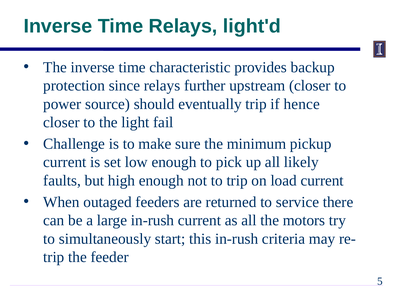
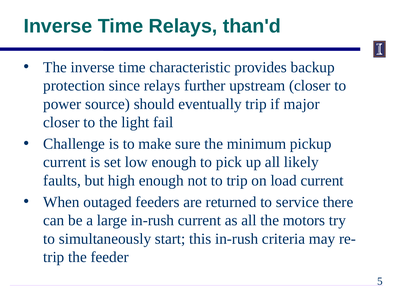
light'd: light'd -> than'd
hence: hence -> major
